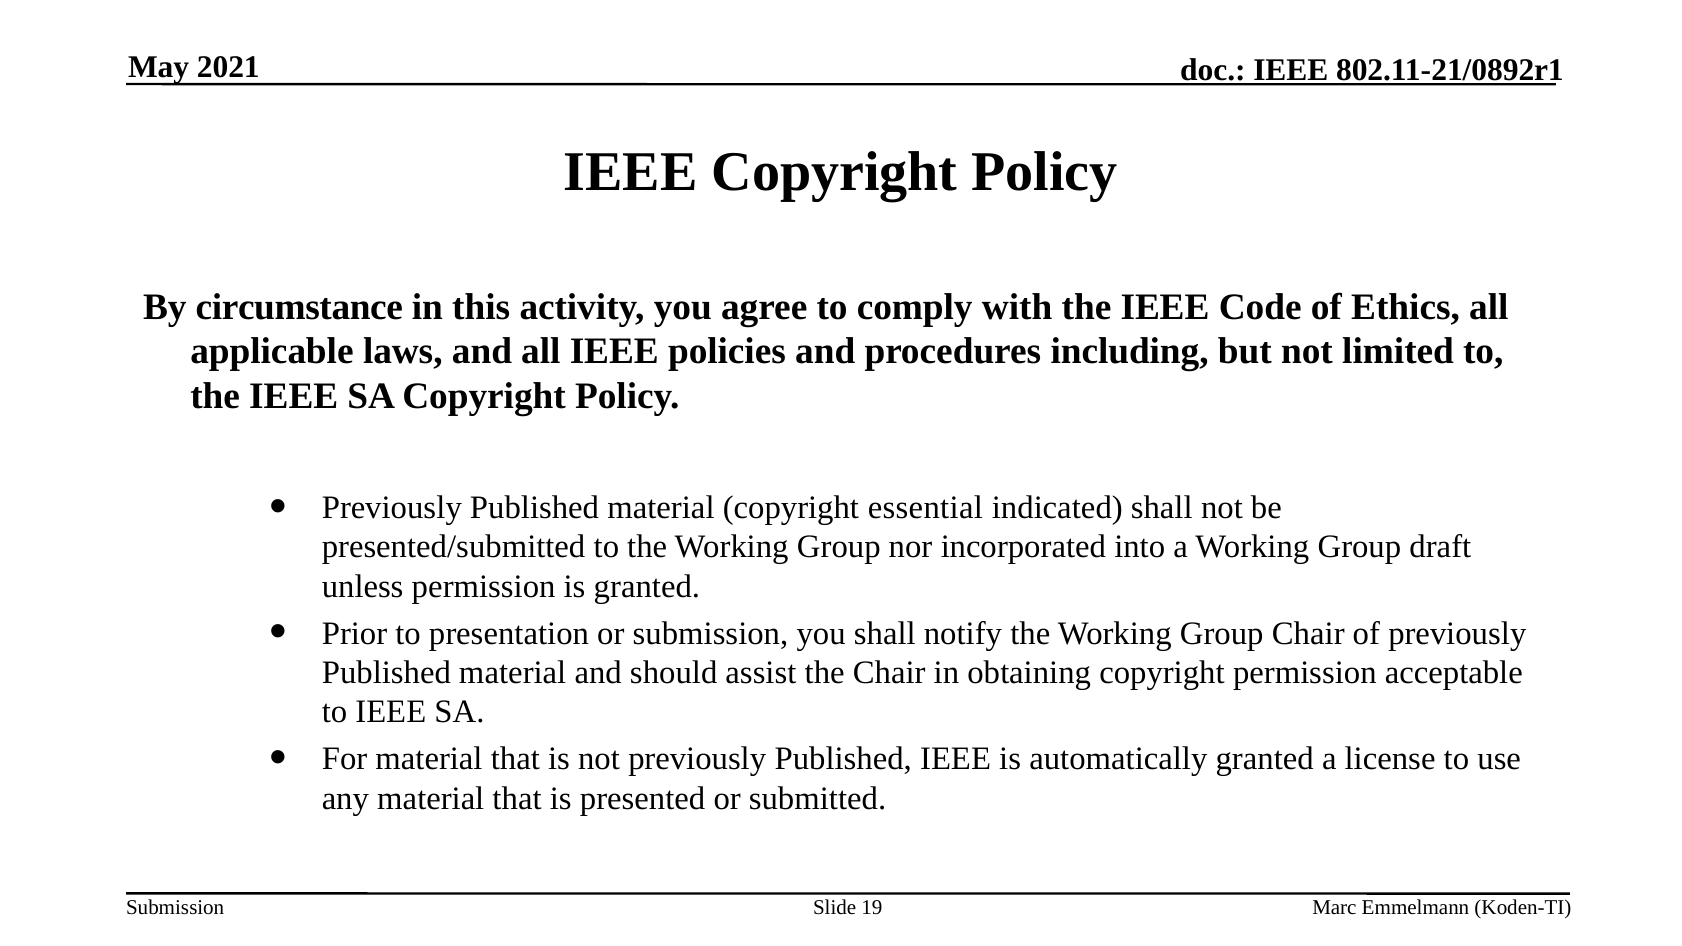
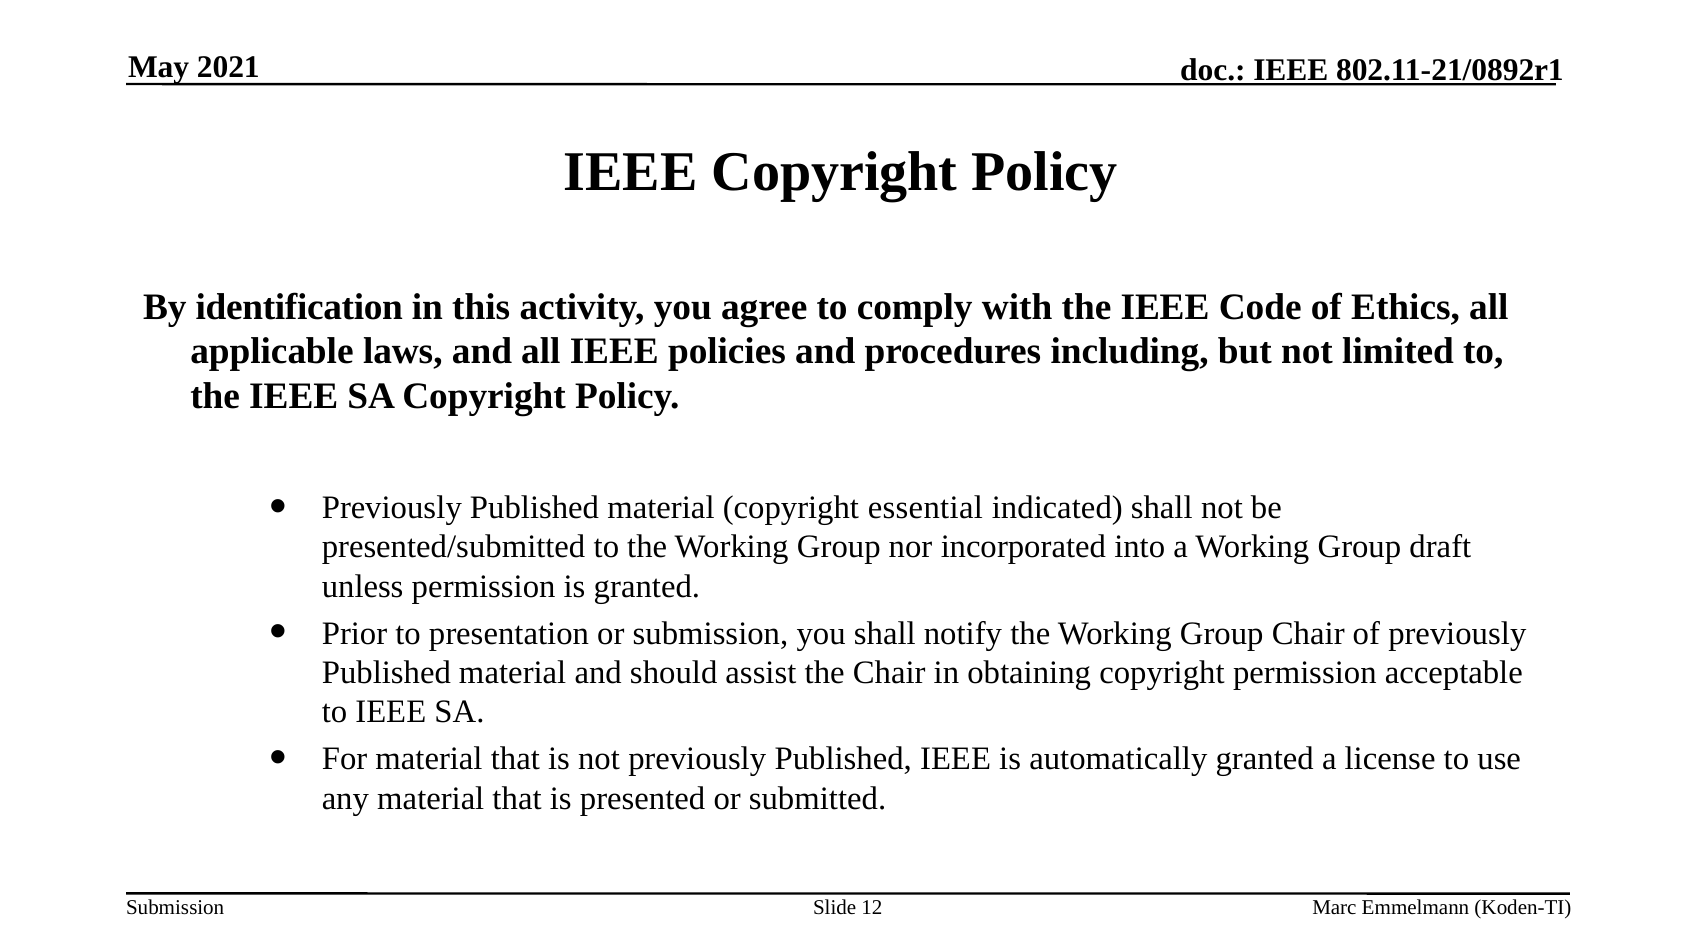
circumstance: circumstance -> identification
19: 19 -> 12
